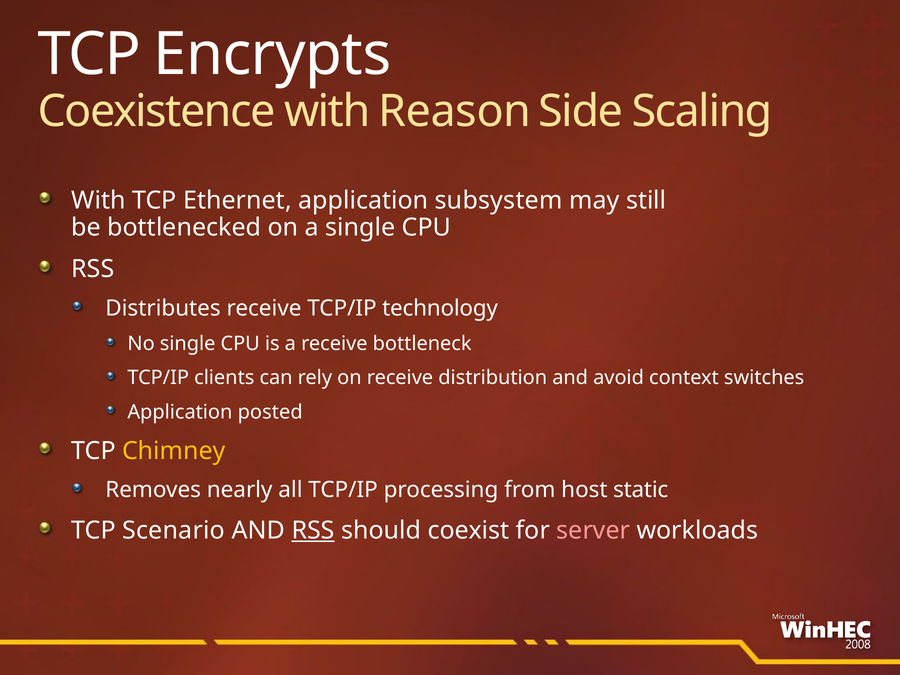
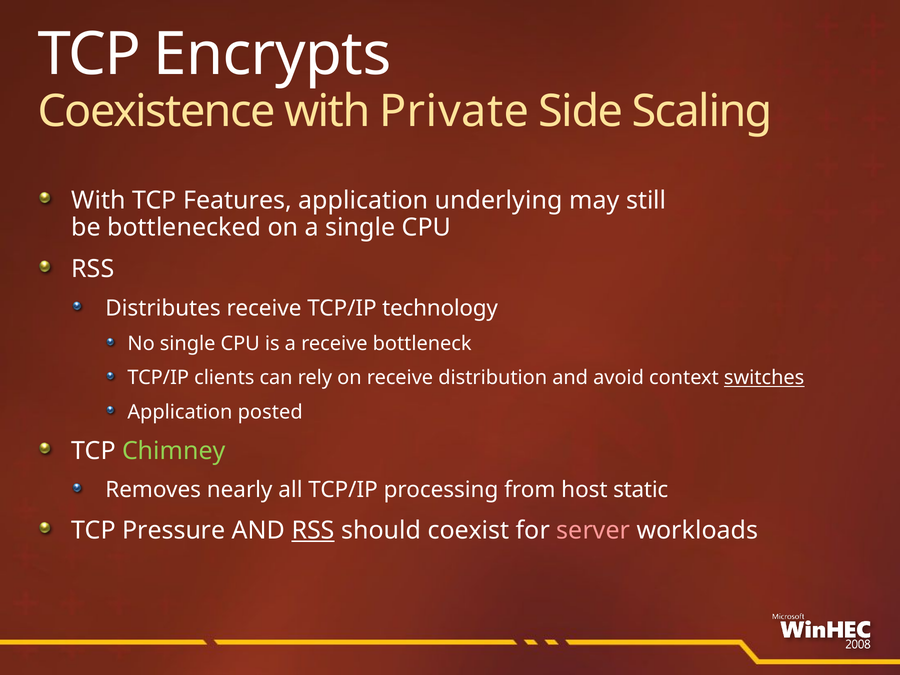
Reason: Reason -> Private
Ethernet: Ethernet -> Features
subsystem: subsystem -> underlying
switches underline: none -> present
Chimney colour: yellow -> light green
Scenario: Scenario -> Pressure
